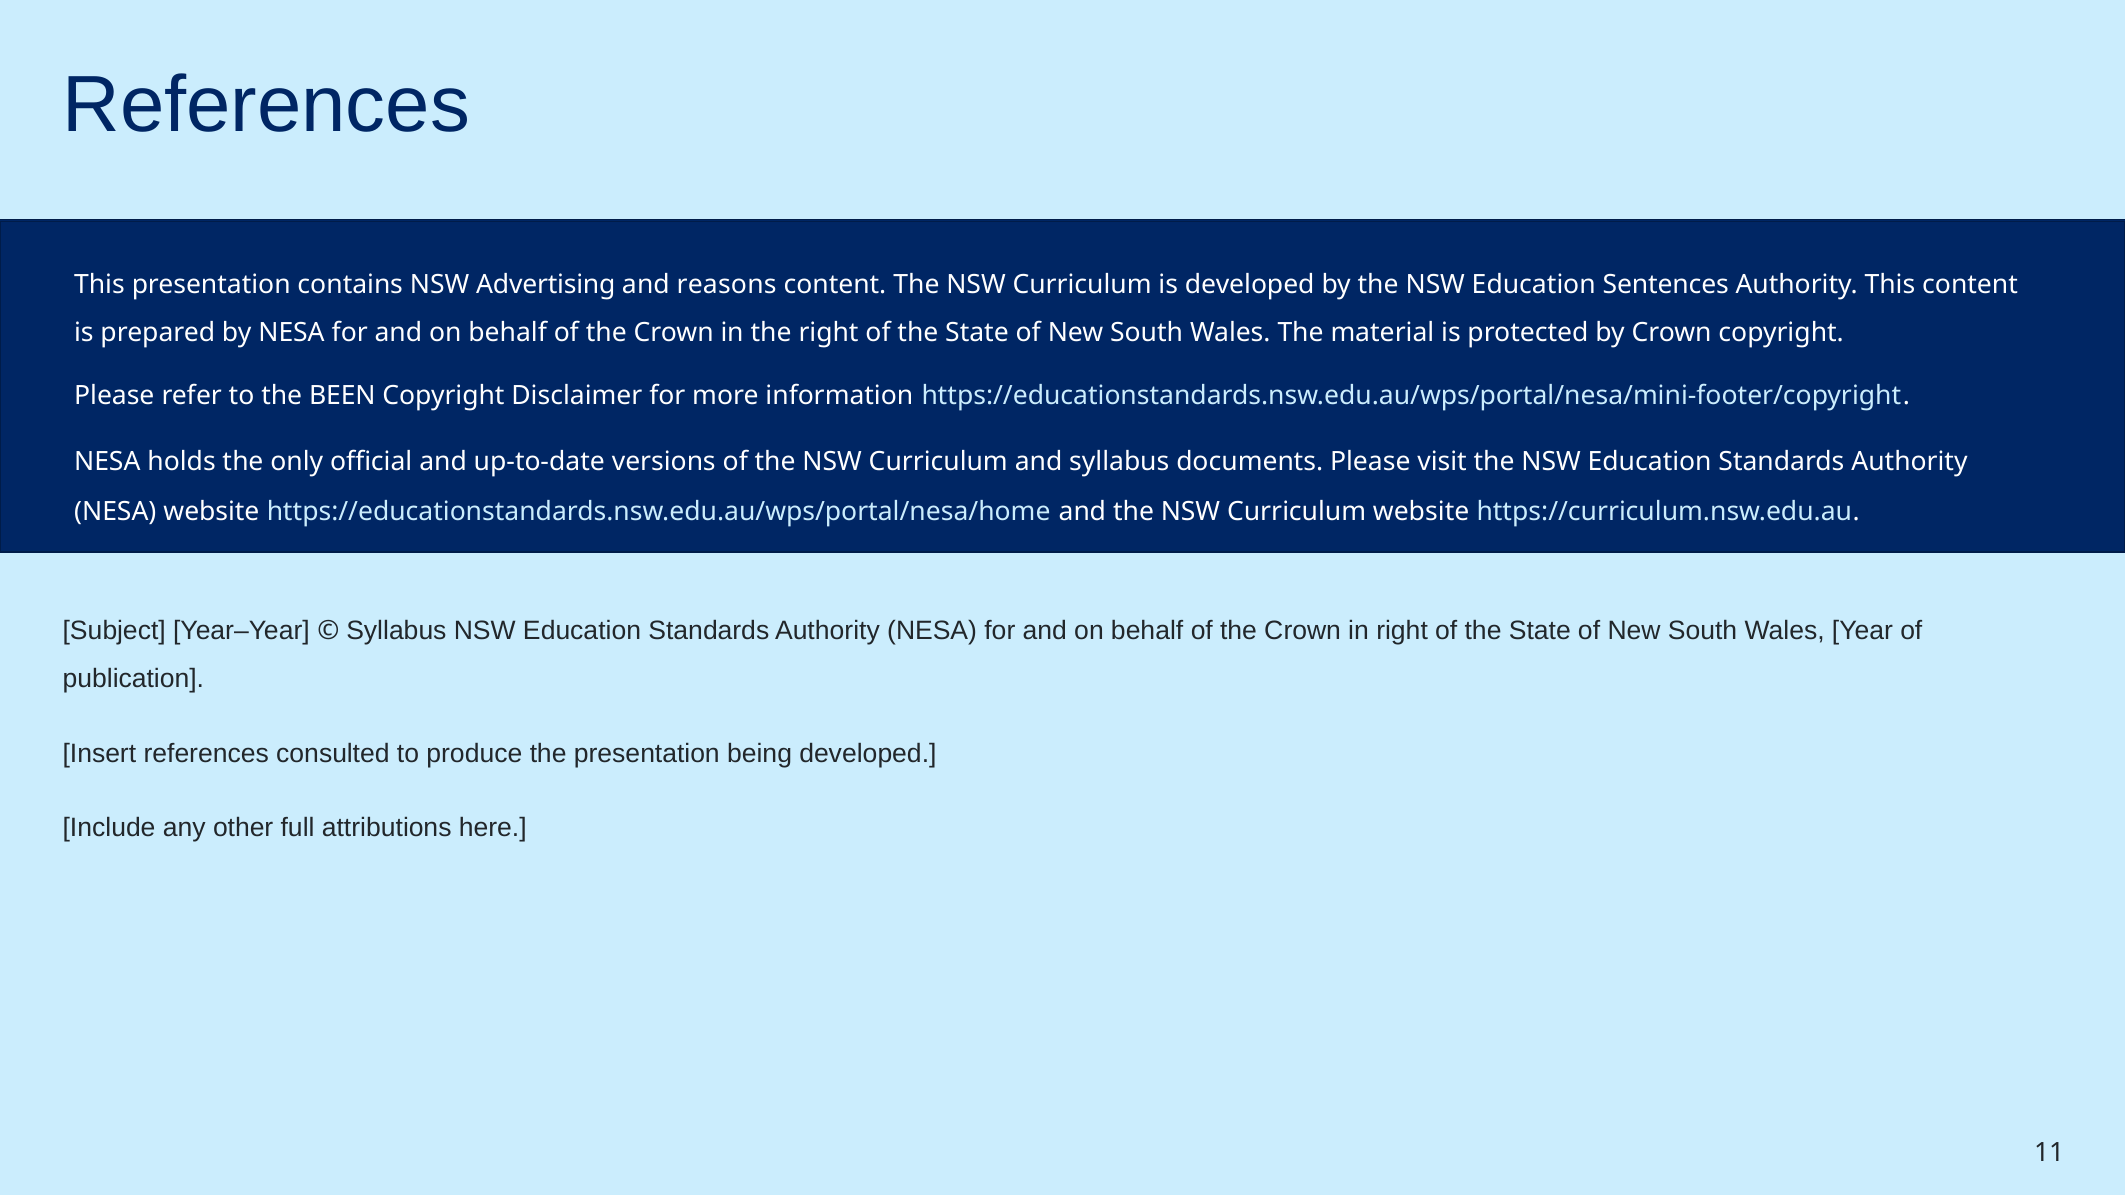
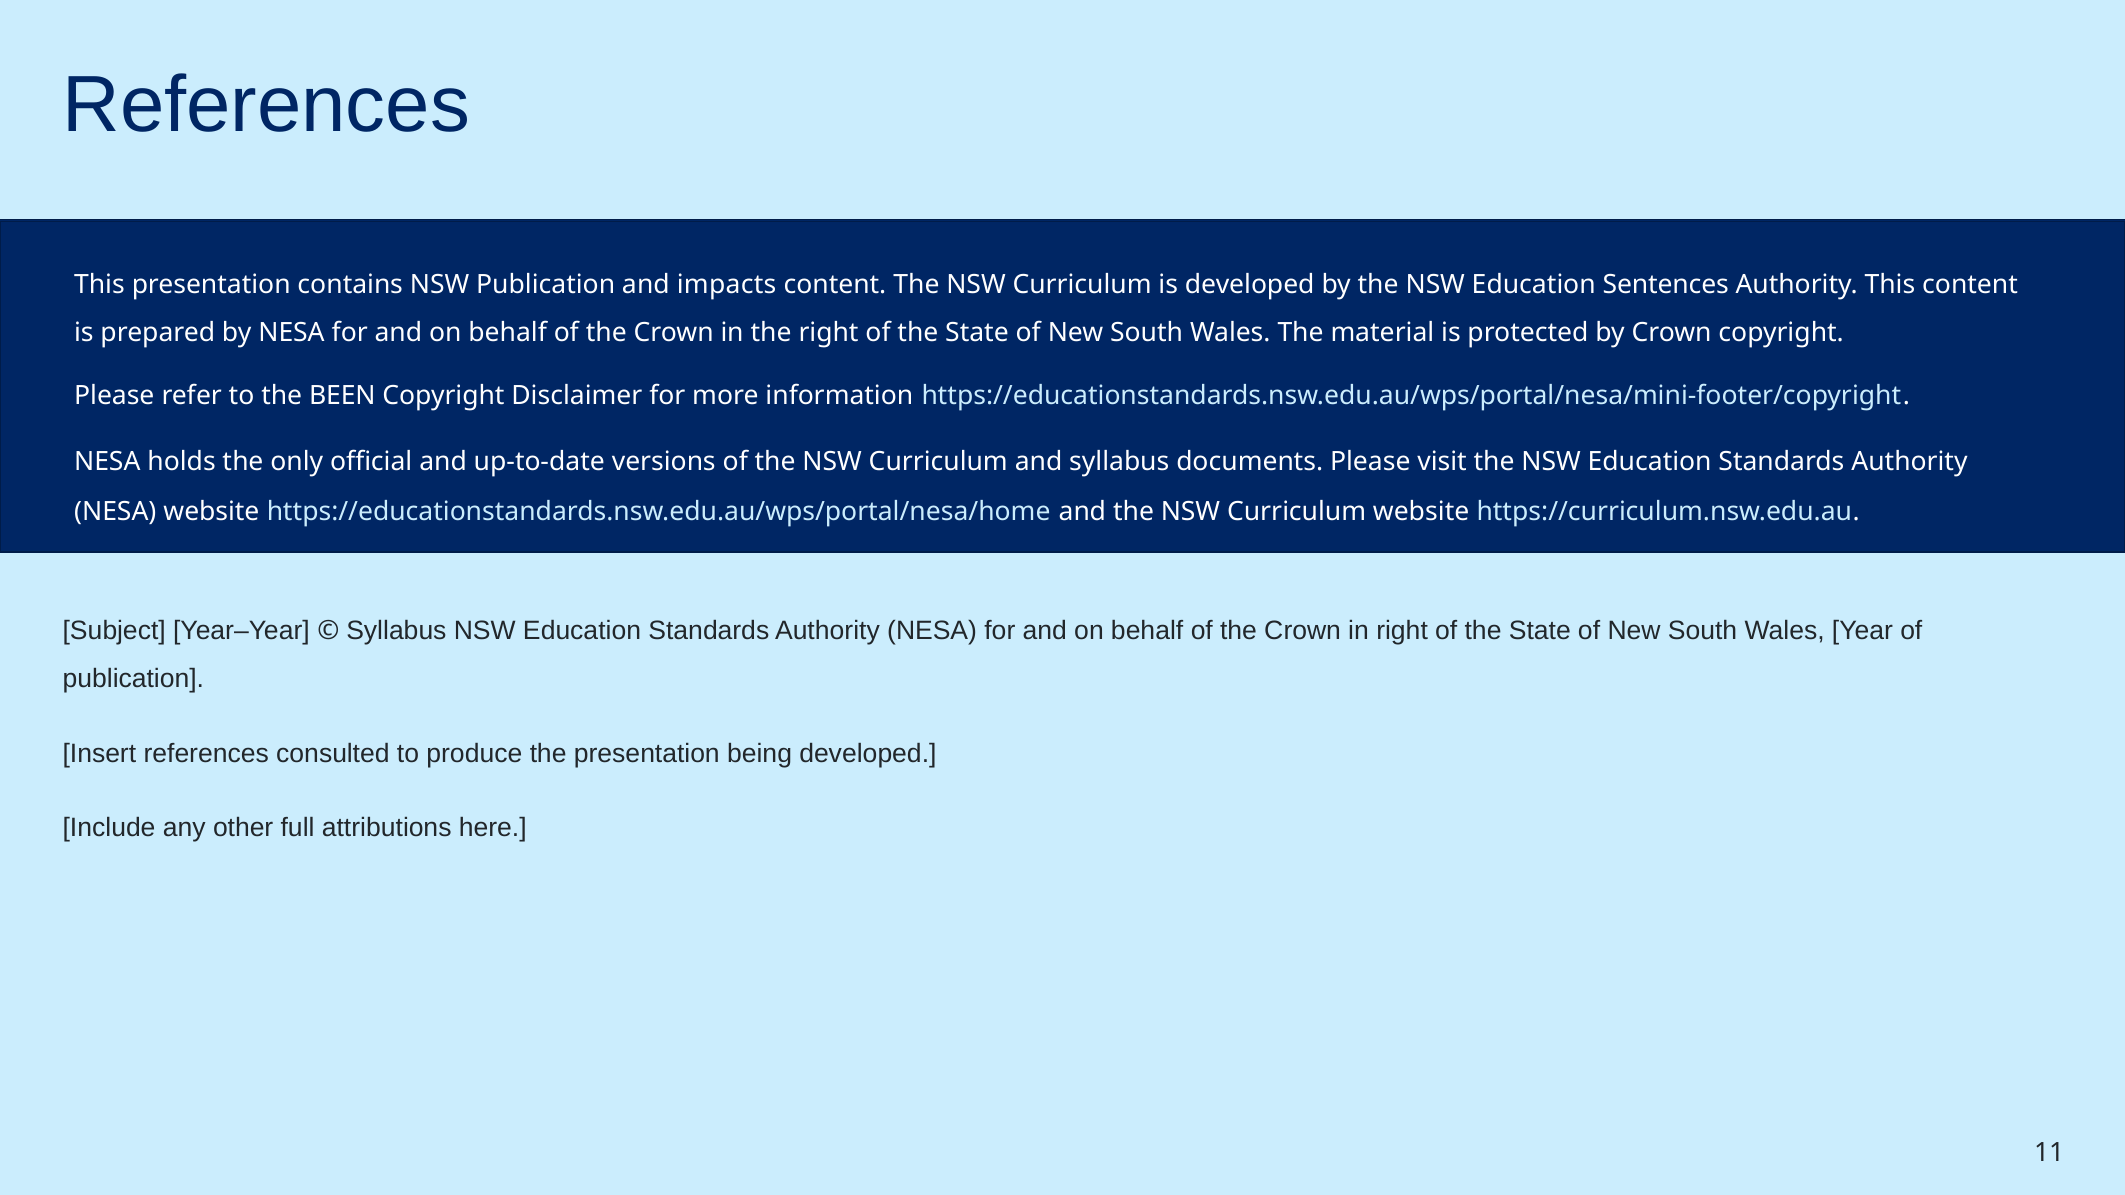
NSW Advertising: Advertising -> Publication
reasons: reasons -> impacts
